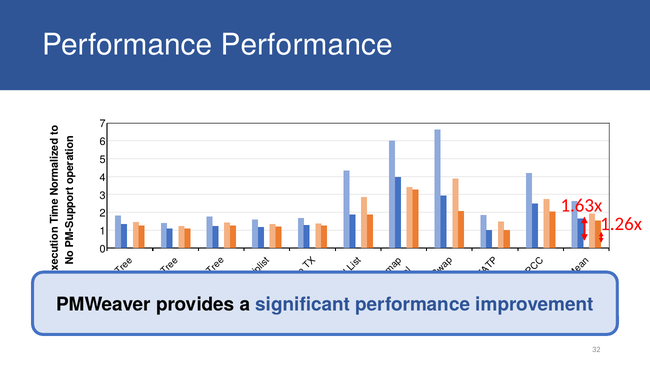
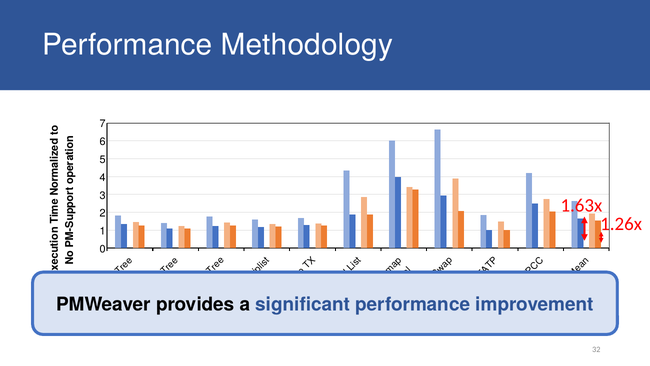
Performance Performance: Performance -> Methodology
